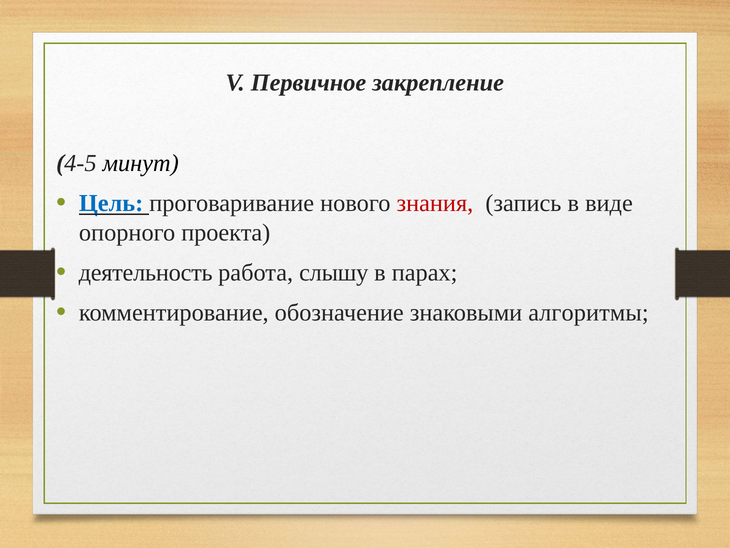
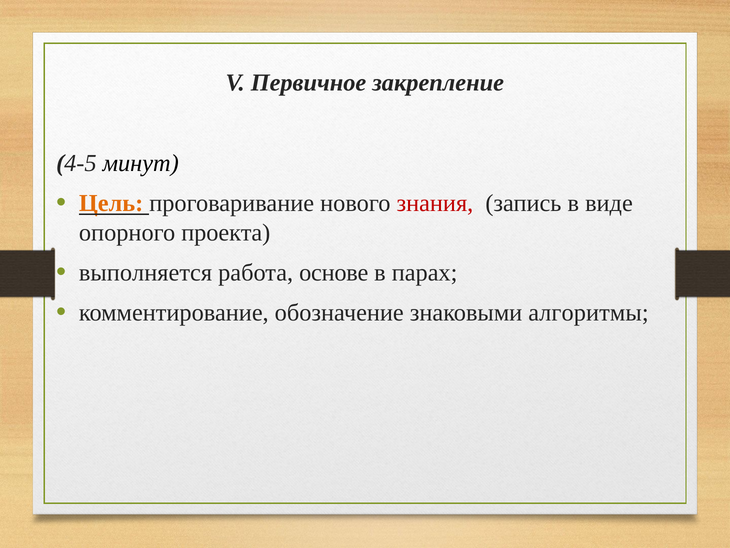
Цель colour: blue -> orange
деятельность: деятельность -> выполняется
слышу: слышу -> основе
